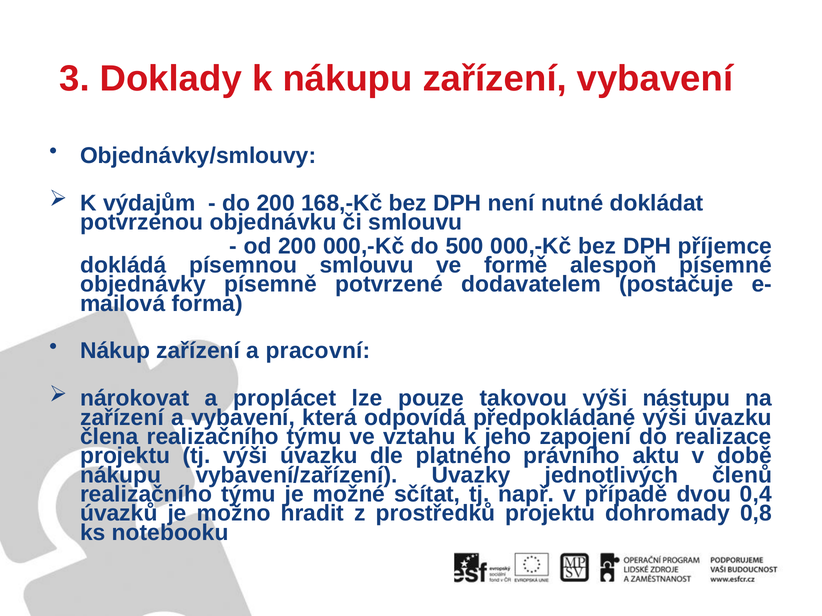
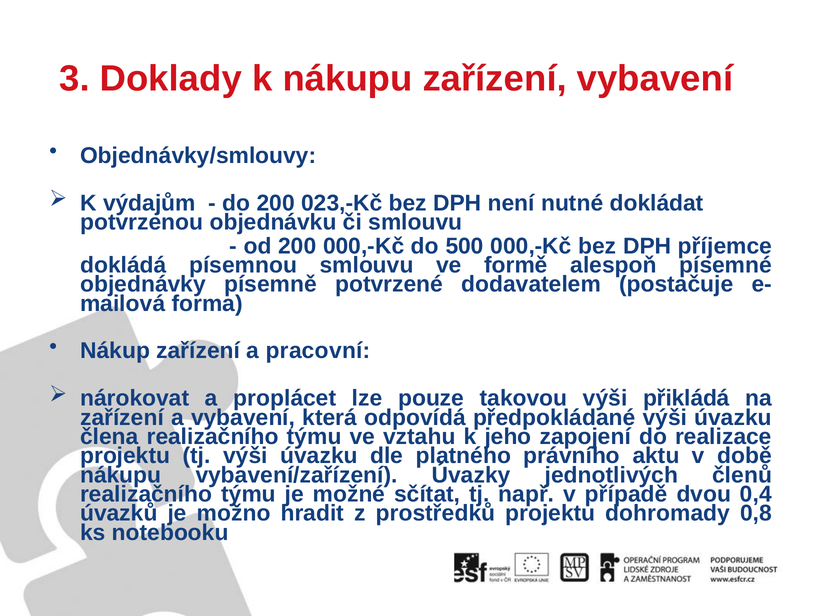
168,-Kč: 168,-Kč -> 023,-Kč
nástupu: nástupu -> přikládá
